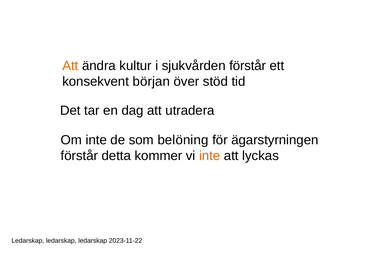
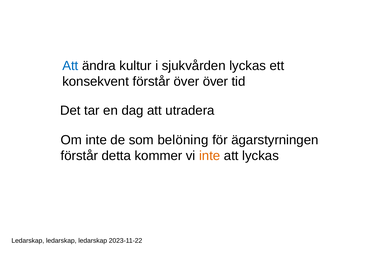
Att at (70, 66) colour: orange -> blue
sjukvården förstår: förstår -> lyckas
konsekvent början: början -> förstår
över stöd: stöd -> över
